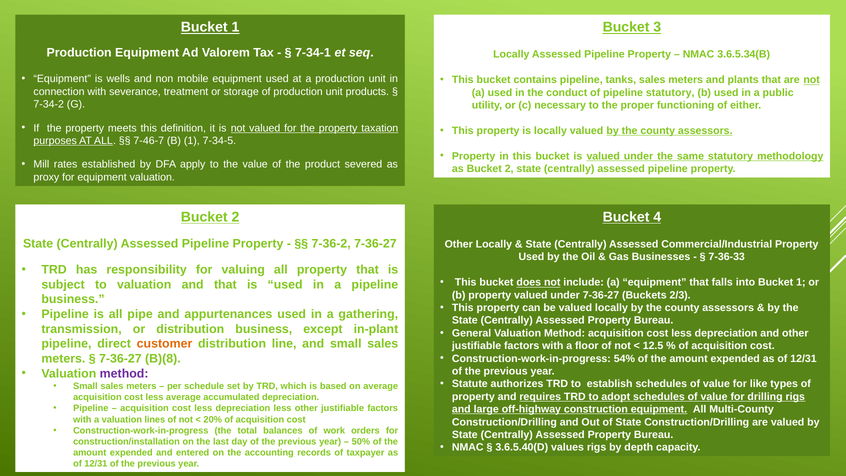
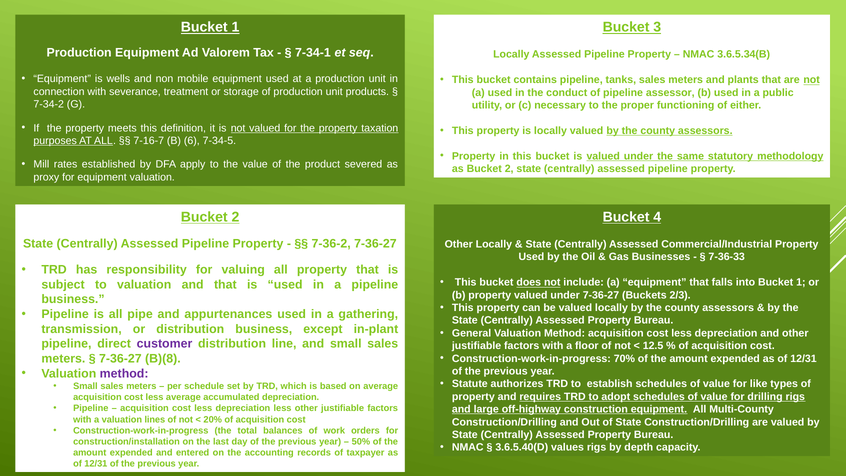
pipeline statutory: statutory -> assessor
7-46-7: 7-46-7 -> 7-16-7
B 1: 1 -> 6
customer colour: orange -> purple
54%: 54% -> 70%
